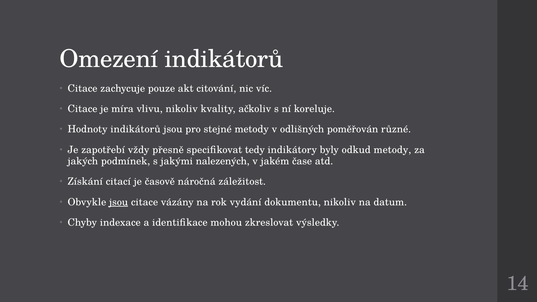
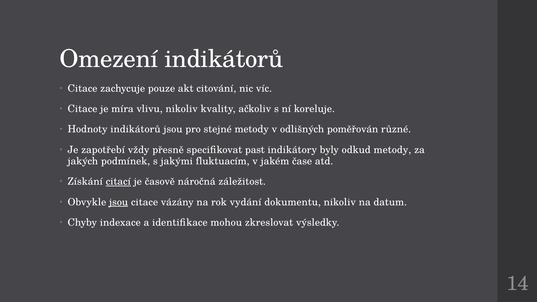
tedy: tedy -> past
nalezených: nalezených -> fluktuacím
citací underline: none -> present
